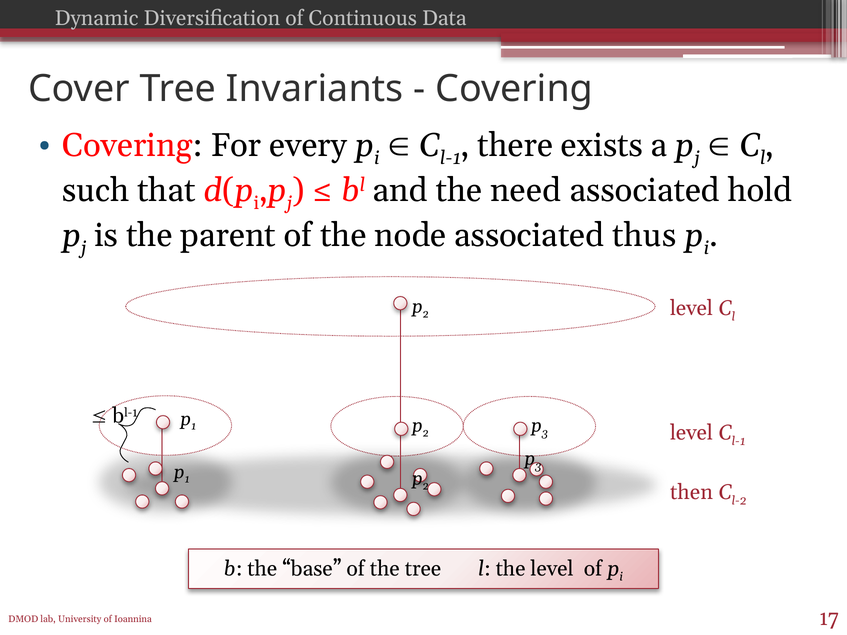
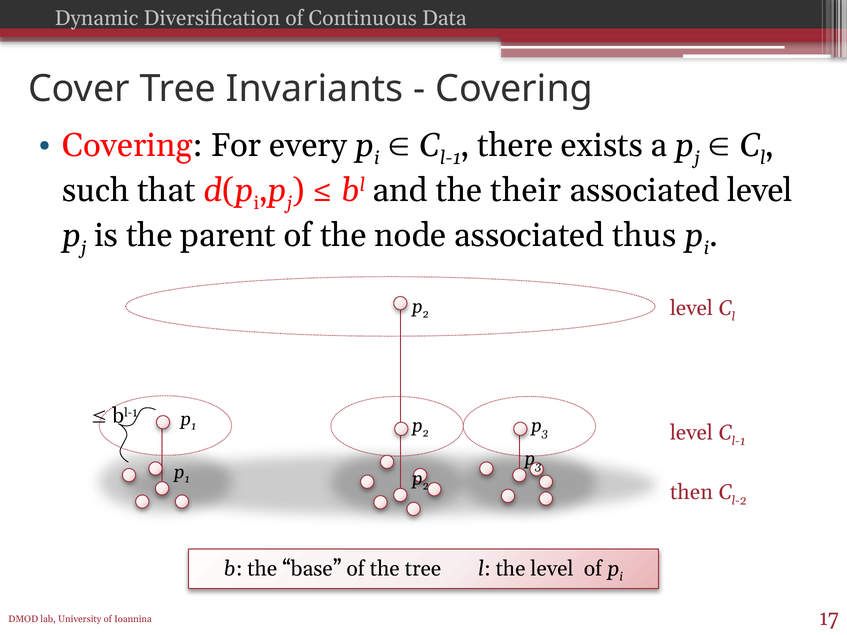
need: need -> their
associated hold: hold -> level
